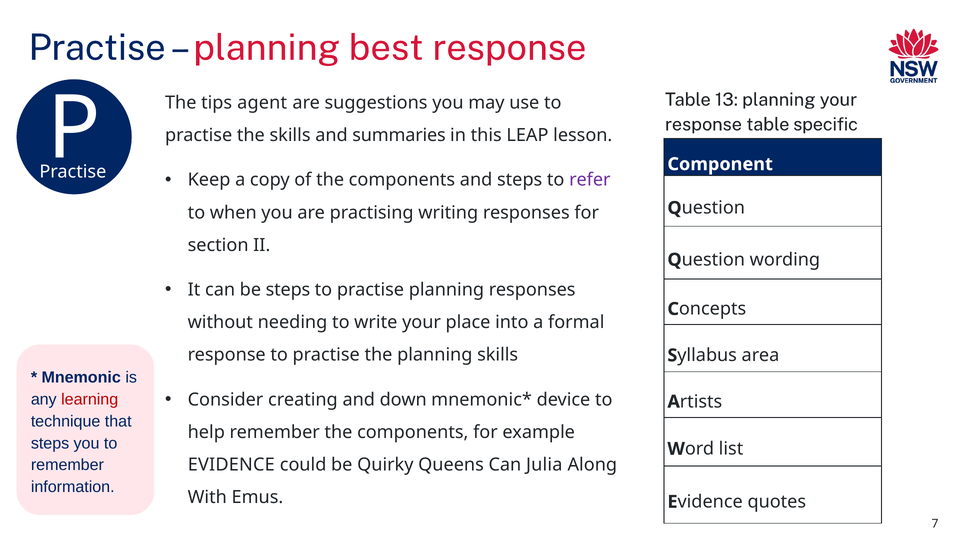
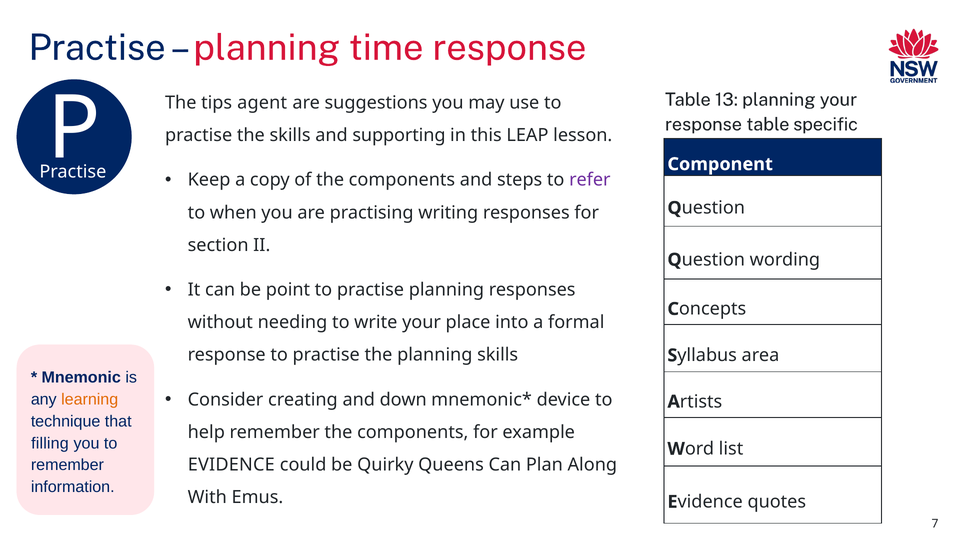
best: best -> time
summaries: summaries -> supporting
be steps: steps -> point
learning colour: red -> orange
steps at (50, 444): steps -> filling
Julia: Julia -> Plan
